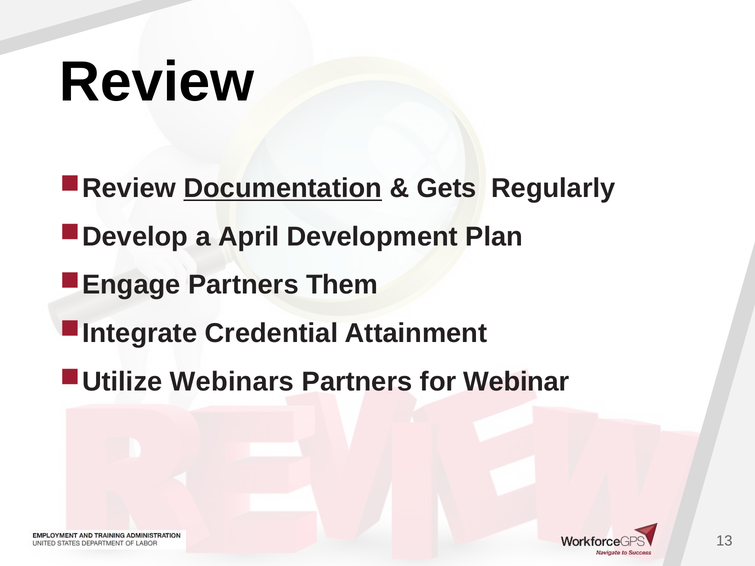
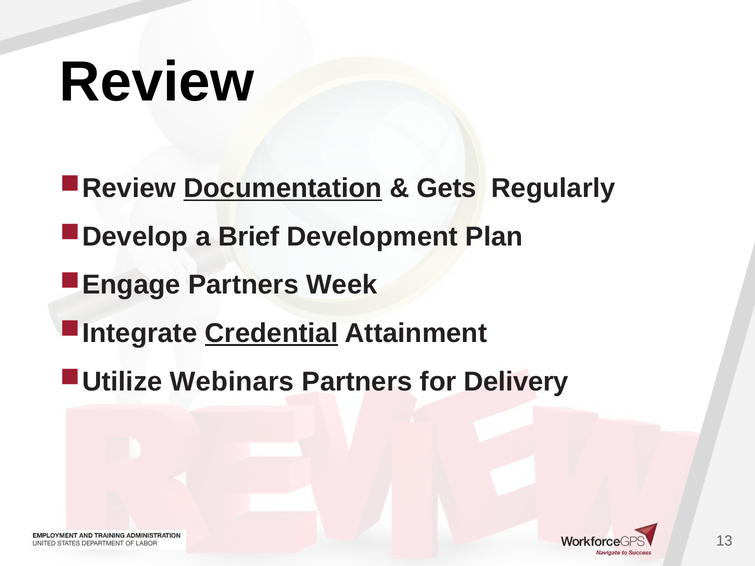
April: April -> Brief
Them: Them -> Week
Credential underline: none -> present
Webinar: Webinar -> Delivery
